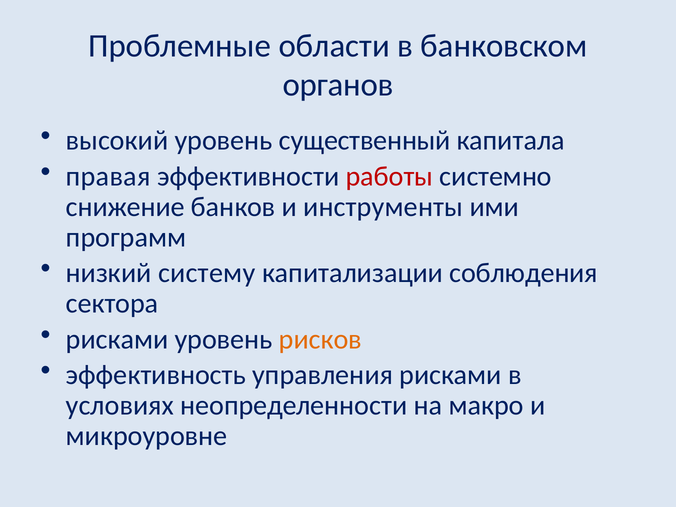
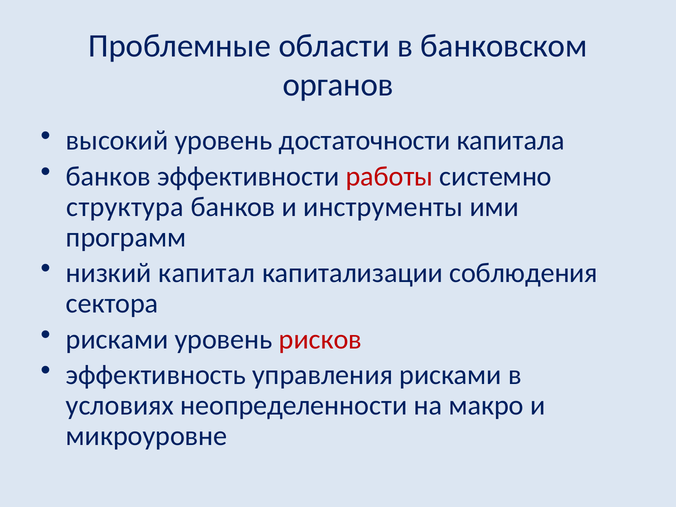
существенный: существенный -> достаточности
правая at (108, 176): правая -> банков
снижение: снижение -> структура
систему: систему -> капитал
рисков colour: orange -> red
